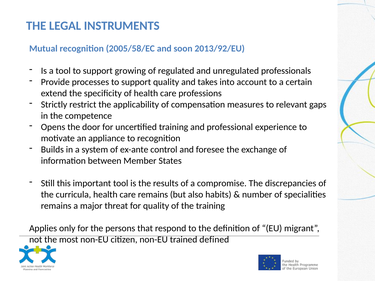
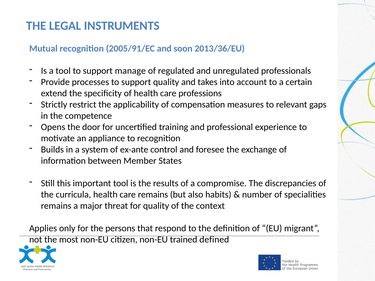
2005/58/EC: 2005/58/EC -> 2005/91/EC
2013/92/EU: 2013/92/EU -> 2013/36/EU
growing: growing -> manage
the training: training -> context
